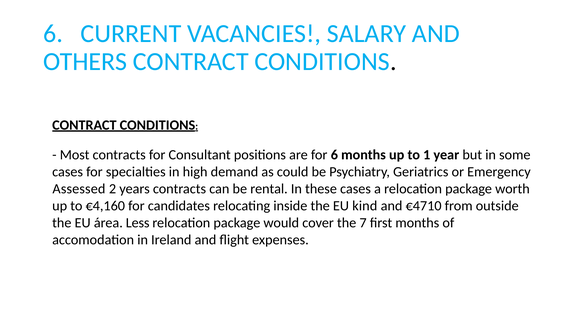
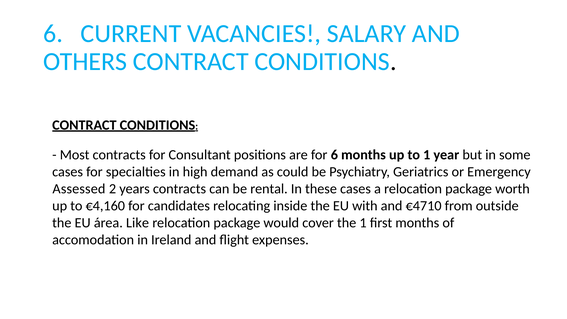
kind: kind -> with
Less: Less -> Like
the 7: 7 -> 1
